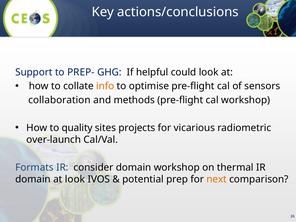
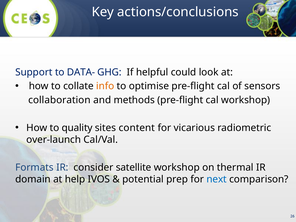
PREP-: PREP- -> DATA-
projects: projects -> content
consider domain: domain -> satellite
at look: look -> help
next colour: orange -> blue
